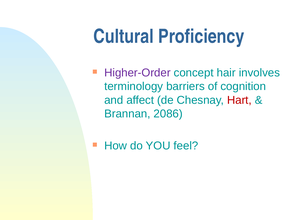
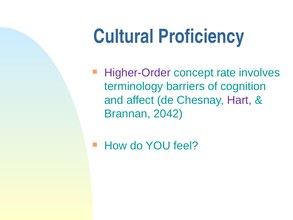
hair: hair -> rate
Hart colour: red -> purple
2086: 2086 -> 2042
